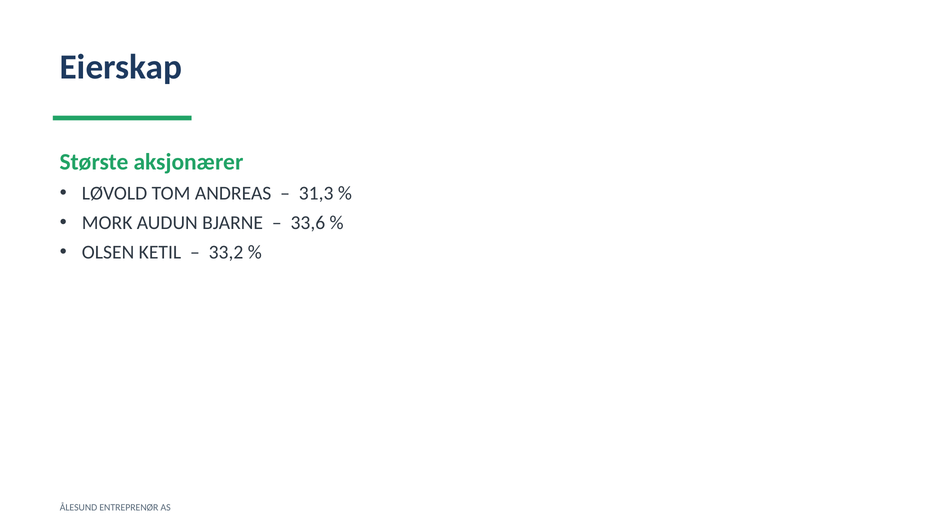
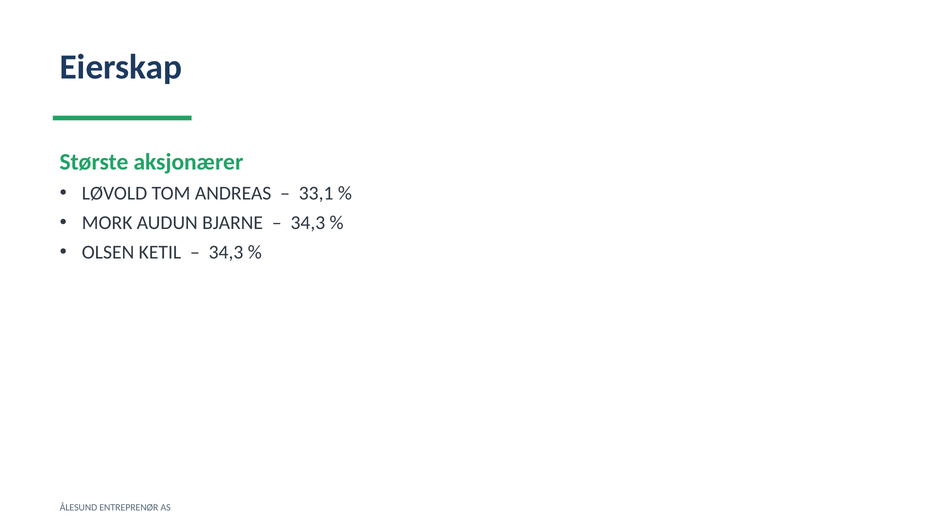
31,3: 31,3 -> 33,1
33,6 at (308, 223): 33,6 -> 34,3
33,2 at (226, 252): 33,2 -> 34,3
